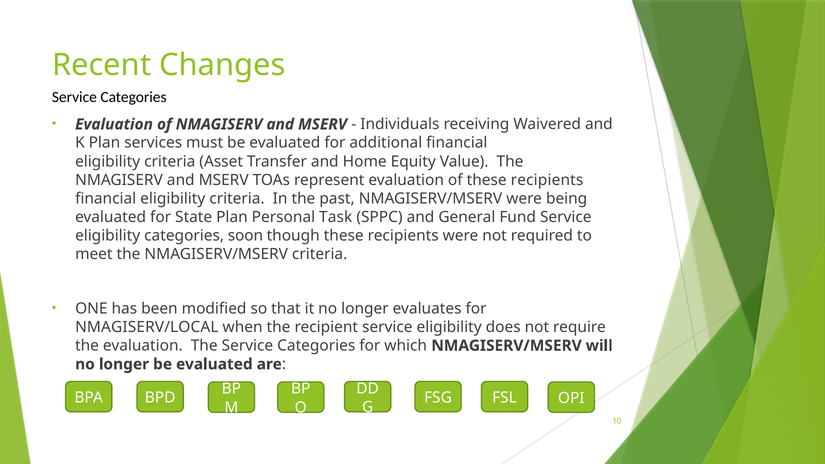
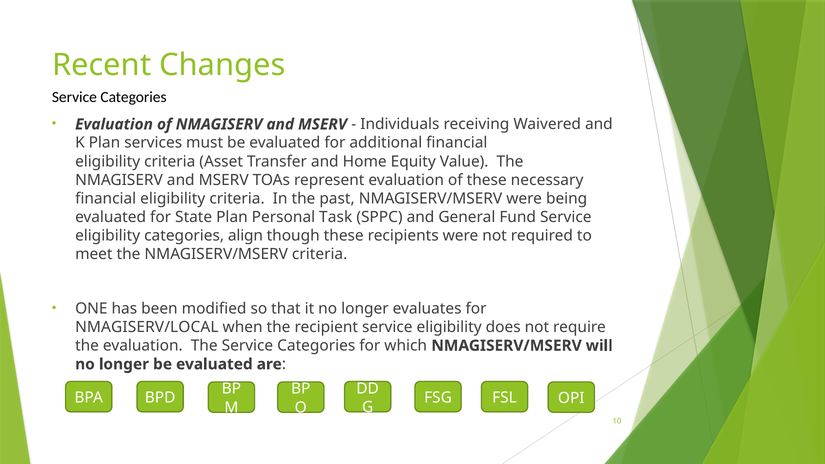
of these recipients: recipients -> necessary
soon: soon -> align
